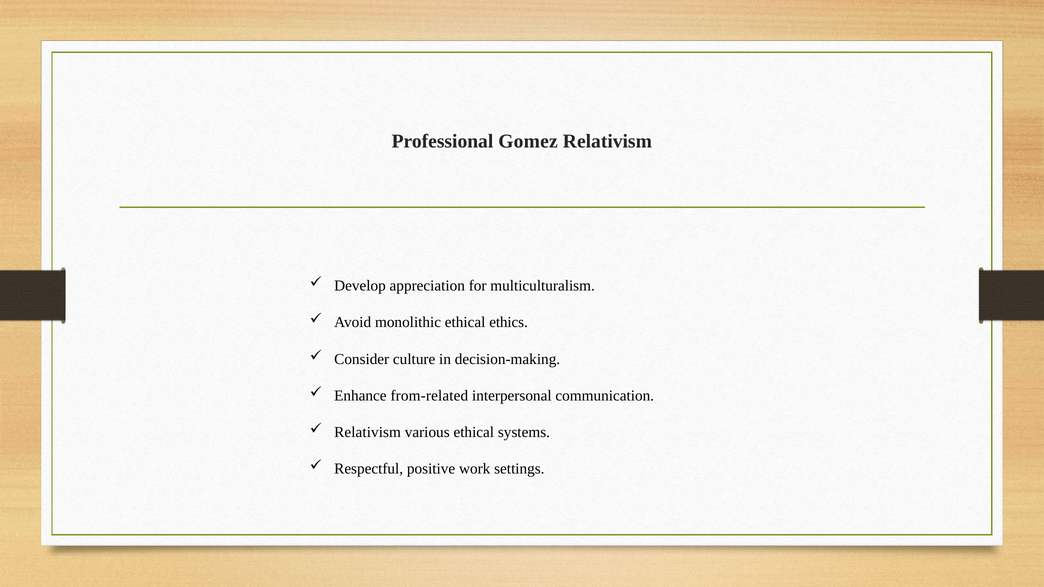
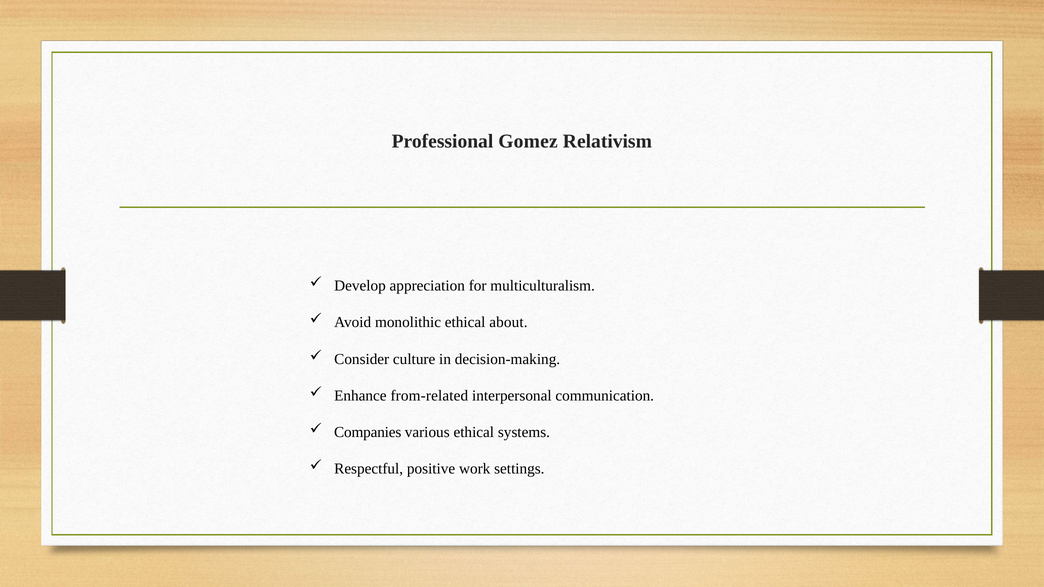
ethics: ethics -> about
Relativism at (368, 432): Relativism -> Companies
